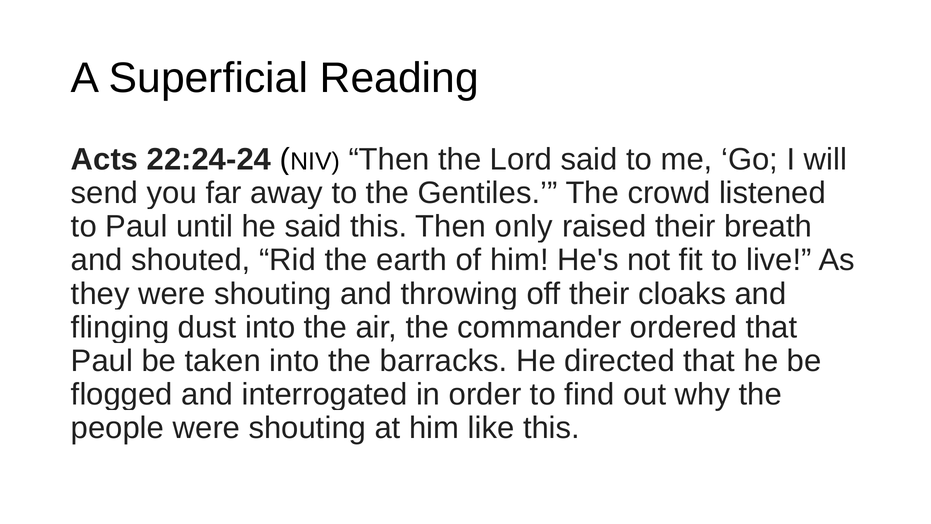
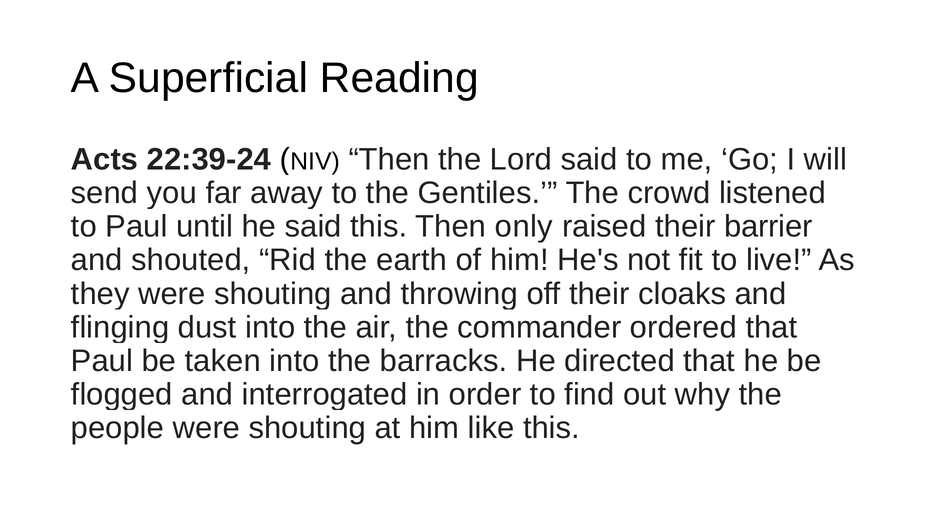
22:24-24: 22:24-24 -> 22:39-24
breath: breath -> barrier
